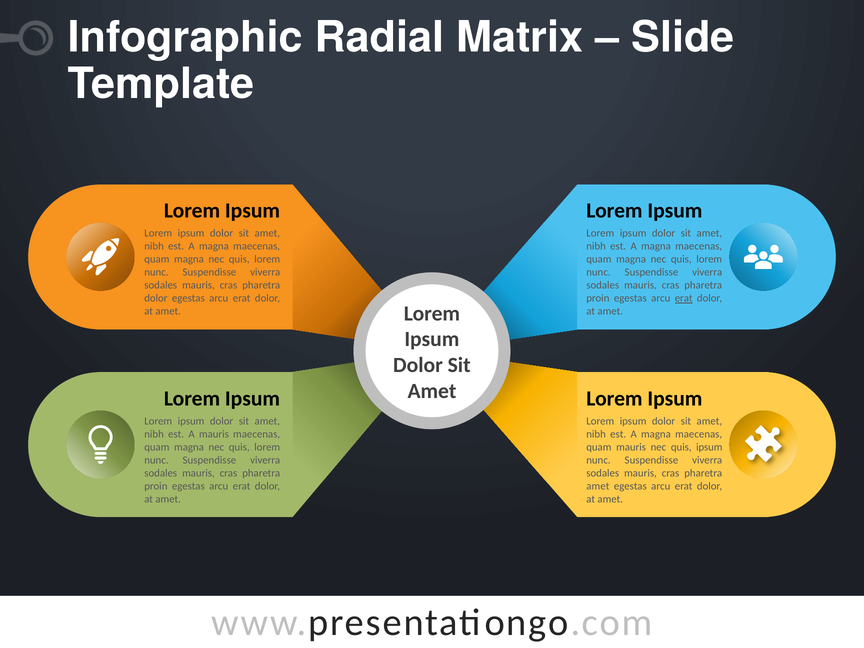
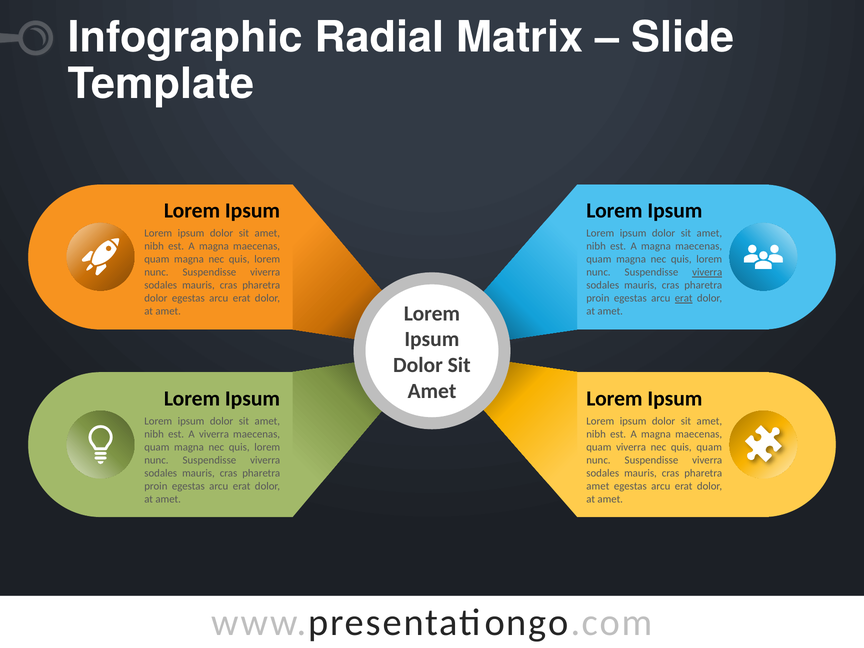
viverra at (707, 272) underline: none -> present
A mauris: mauris -> viverra
quam mauris: mauris -> viverra
quis ipsum: ipsum -> quam
